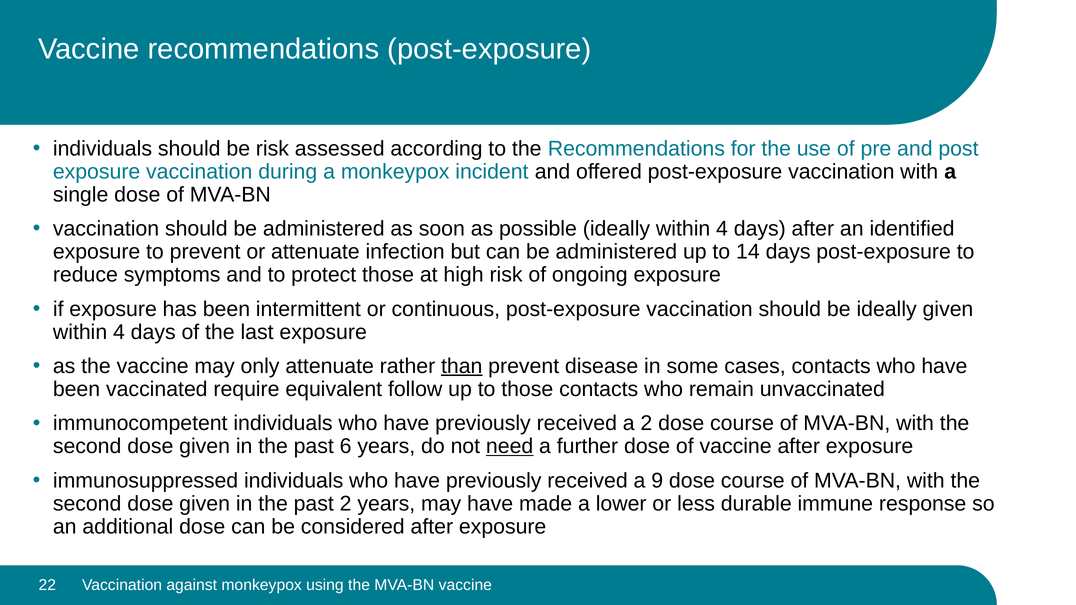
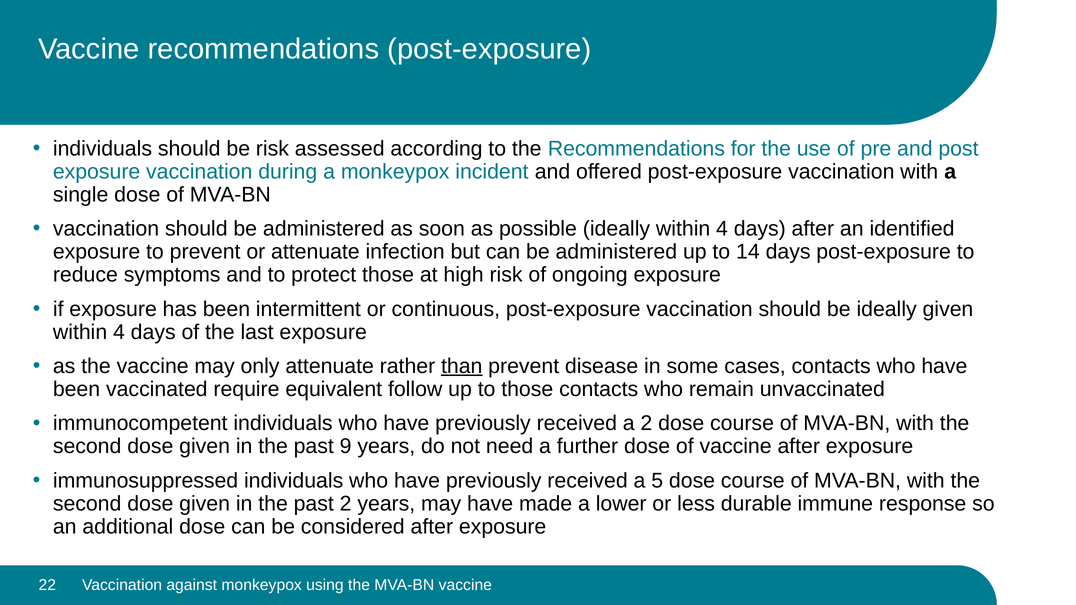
6: 6 -> 9
need underline: present -> none
9: 9 -> 5
